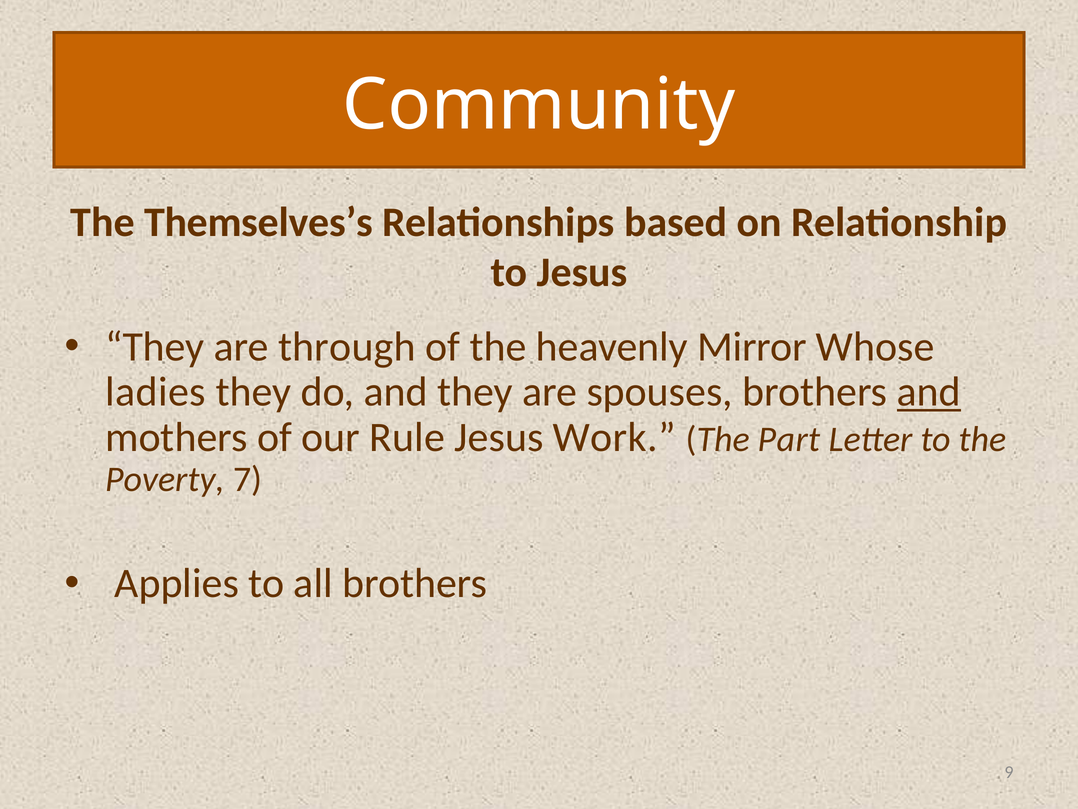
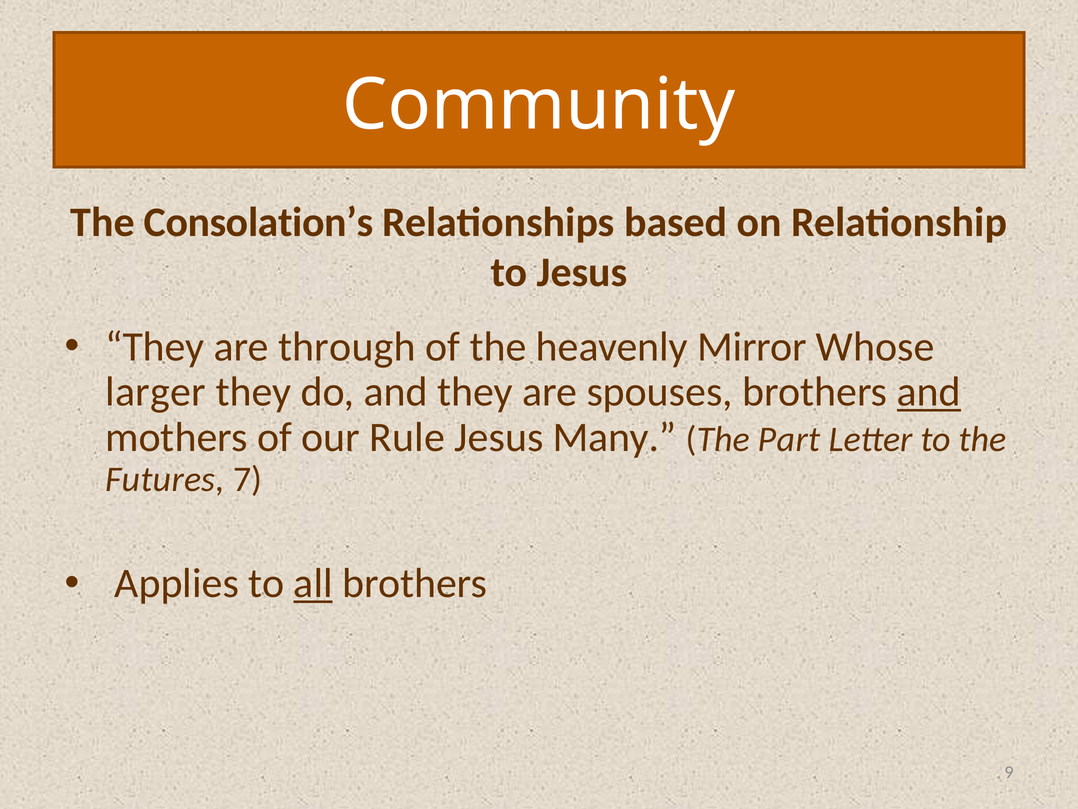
Themselves’s: Themselves’s -> Consolation’s
ladies: ladies -> larger
Work: Work -> Many
Poverty: Poverty -> Futures
all underline: none -> present
